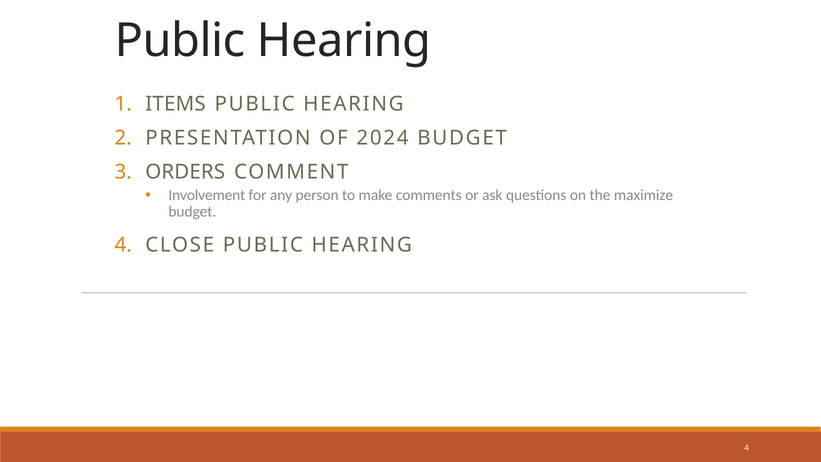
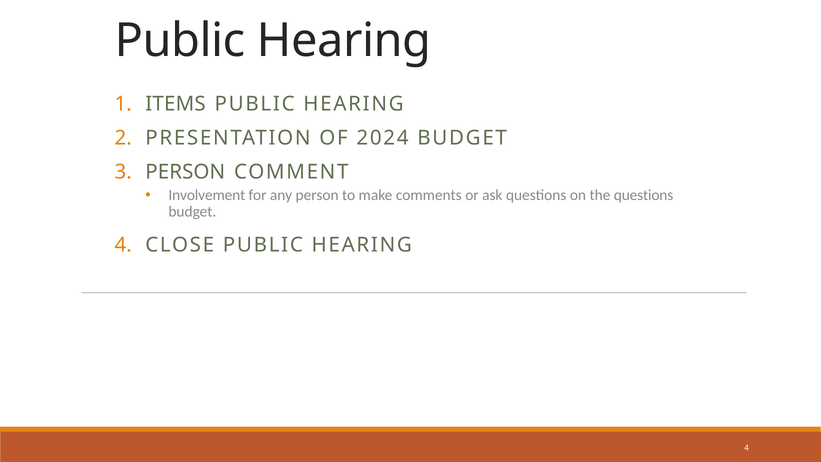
ORDERS at (185, 172): ORDERS -> PERSON
the maximize: maximize -> questions
